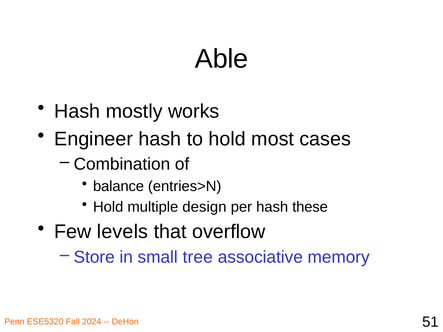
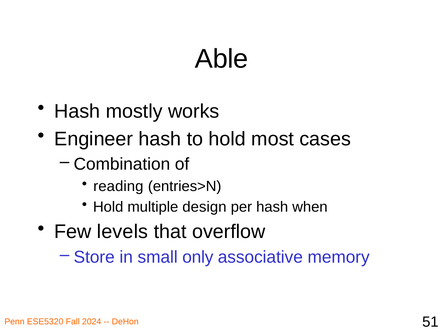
balance: balance -> reading
these: these -> when
tree: tree -> only
